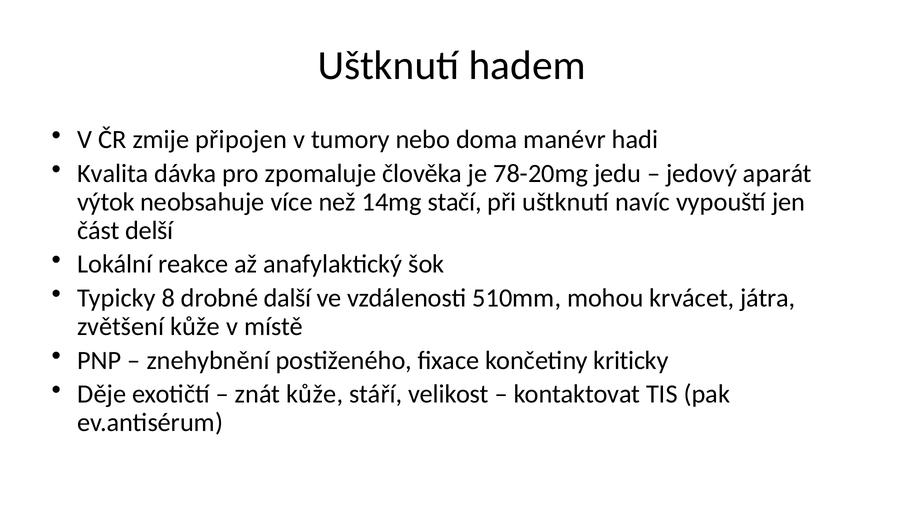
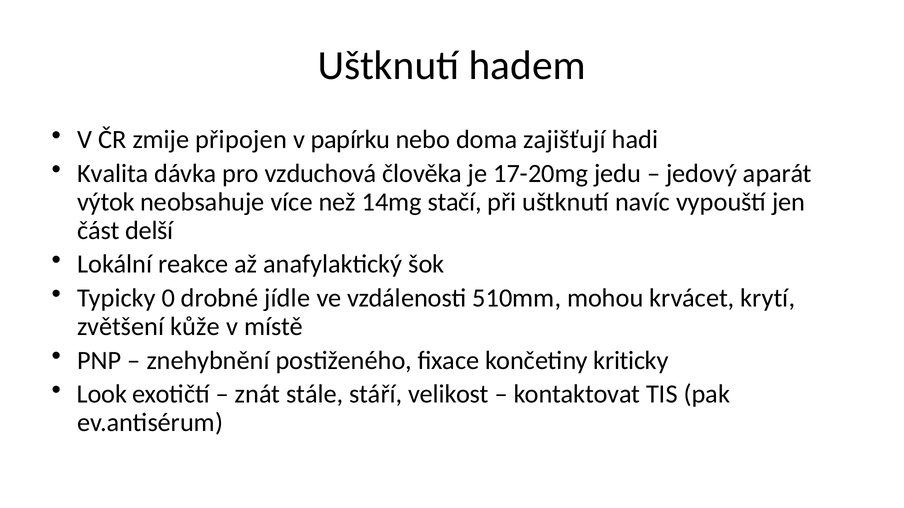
tumory: tumory -> papírku
manévr: manévr -> zajišťují
zpomaluje: zpomaluje -> vzduchová
78-20mg: 78-20mg -> 17-20mg
8: 8 -> 0
další: další -> jídle
játra: játra -> krytí
Děje: Děje -> Look
znát kůže: kůže -> stále
